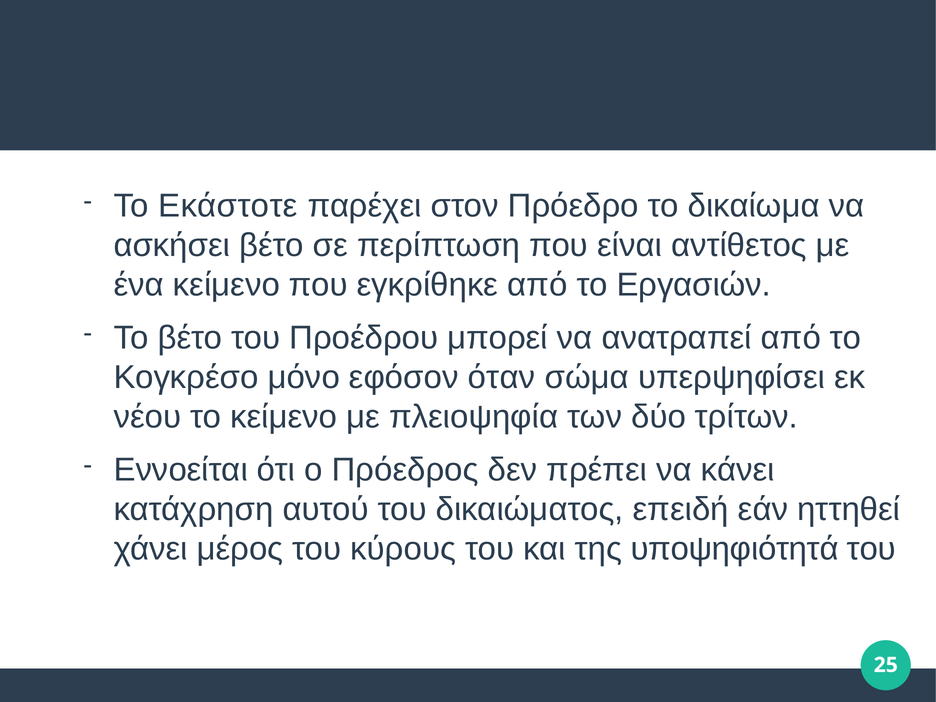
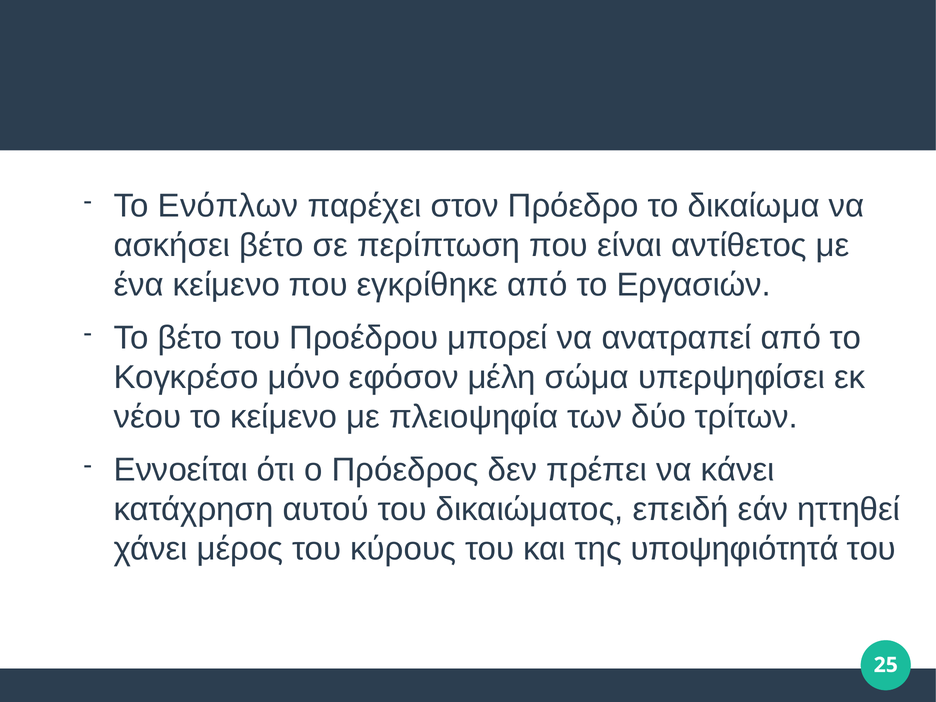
Εκάστοτε: Εκάστοτε -> Ενόπλων
όταν: όταν -> μέλη
